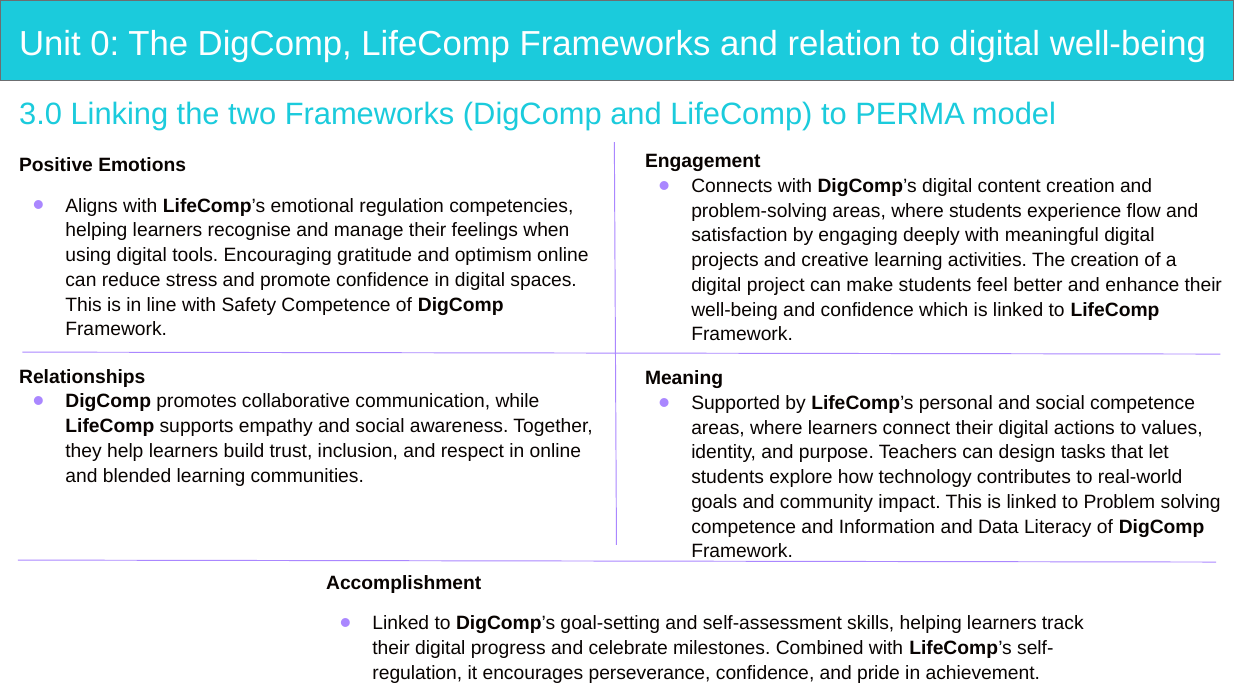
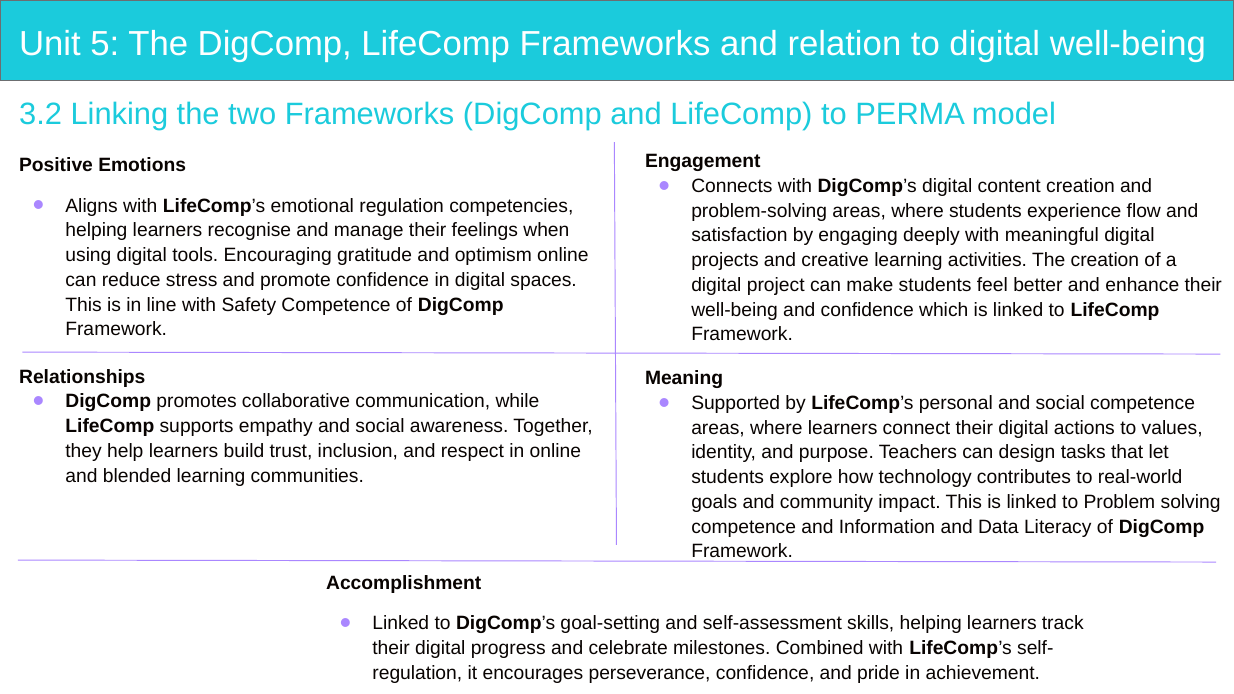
0: 0 -> 5
3.0: 3.0 -> 3.2
